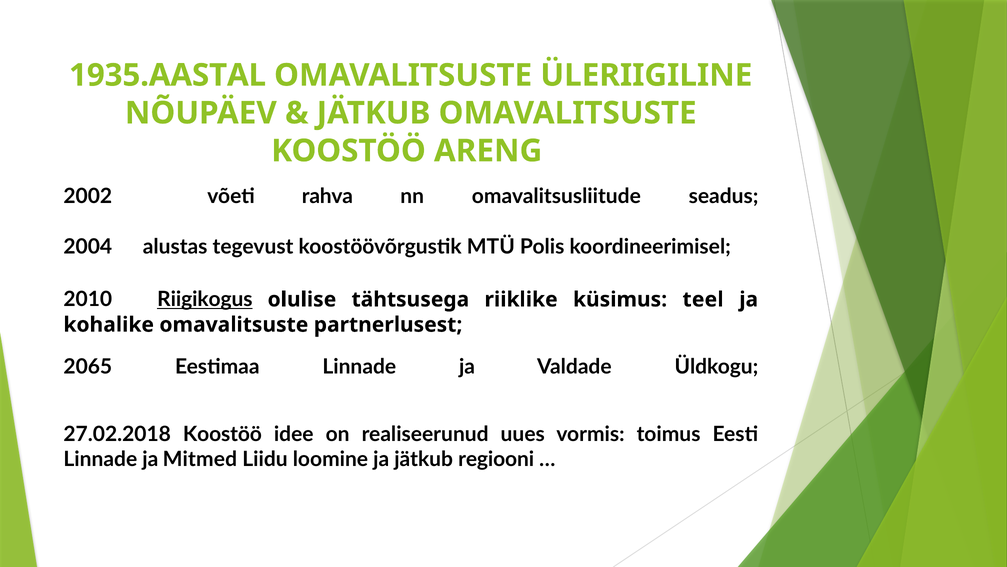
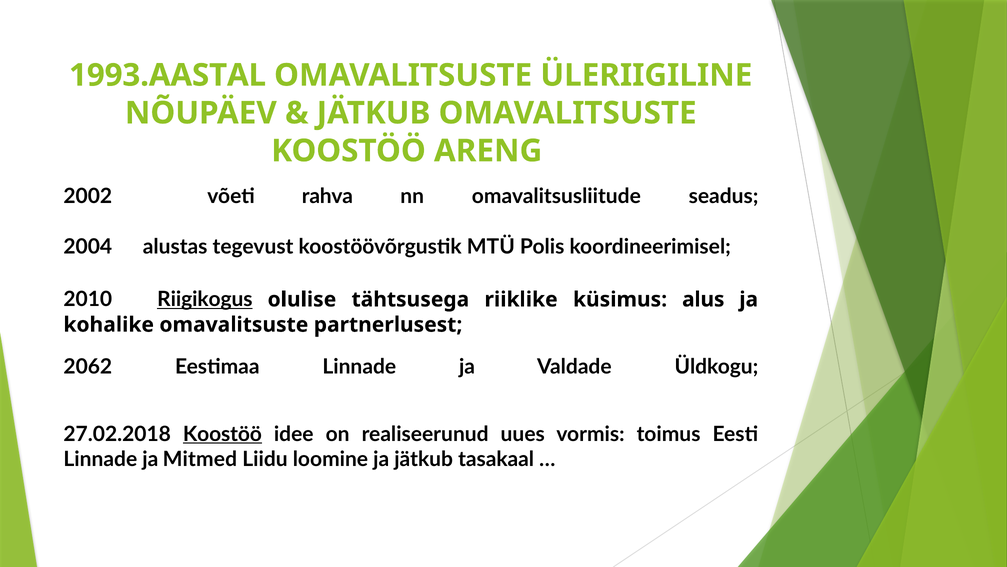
1935.AASTAL: 1935.AASTAL -> 1993.AASTAL
teel: teel -> alus
2065: 2065 -> 2062
Koostöö at (222, 434) underline: none -> present
regiooni: regiooni -> tasakaal
